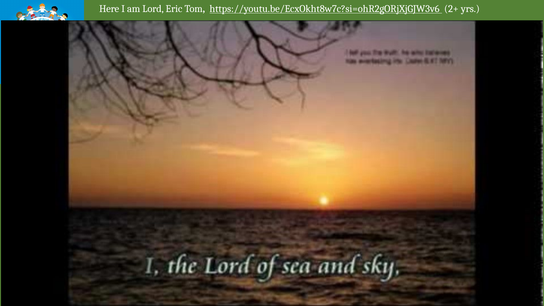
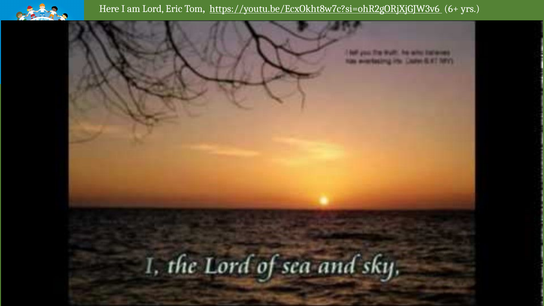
2+: 2+ -> 6+
